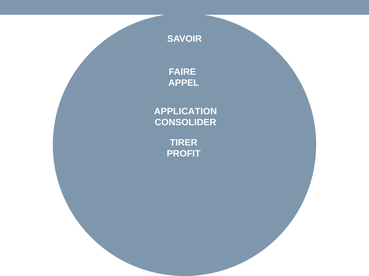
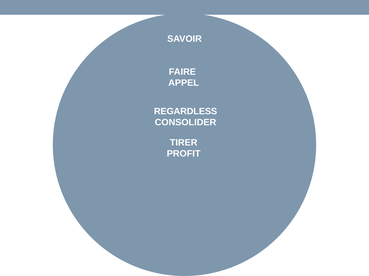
APPLICATION: APPLICATION -> REGARDLESS
